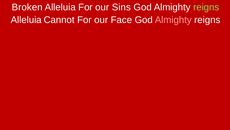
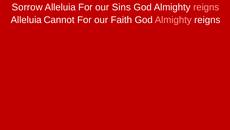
Broken: Broken -> Sorrow
reigns at (206, 7) colour: light green -> pink
Face: Face -> Faith
